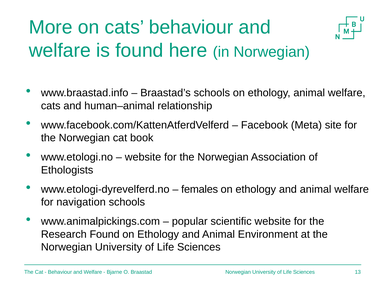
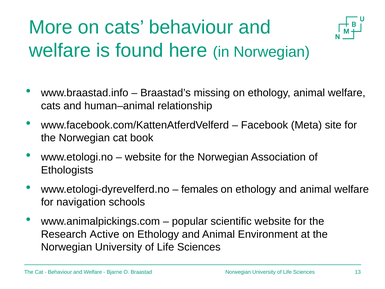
Braastad’s schools: schools -> missing
Research Found: Found -> Active
